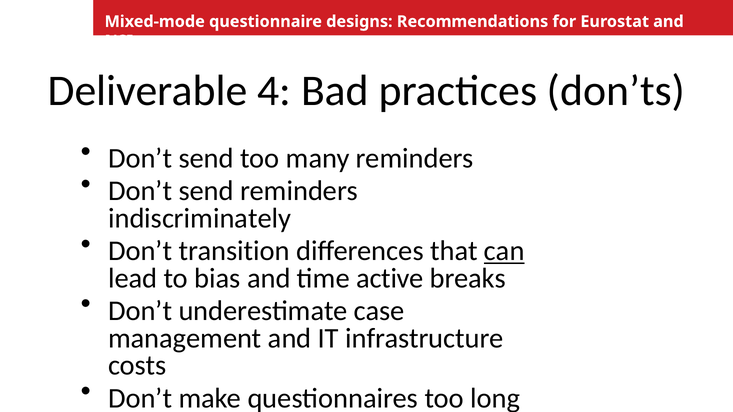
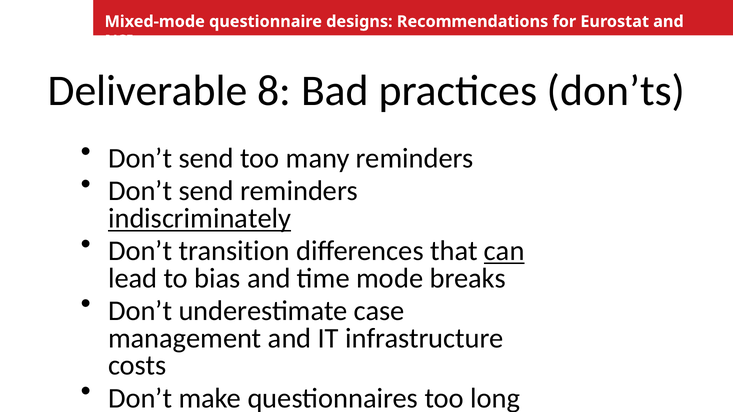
4: 4 -> 8
indiscriminately underline: none -> present
active: active -> mode
